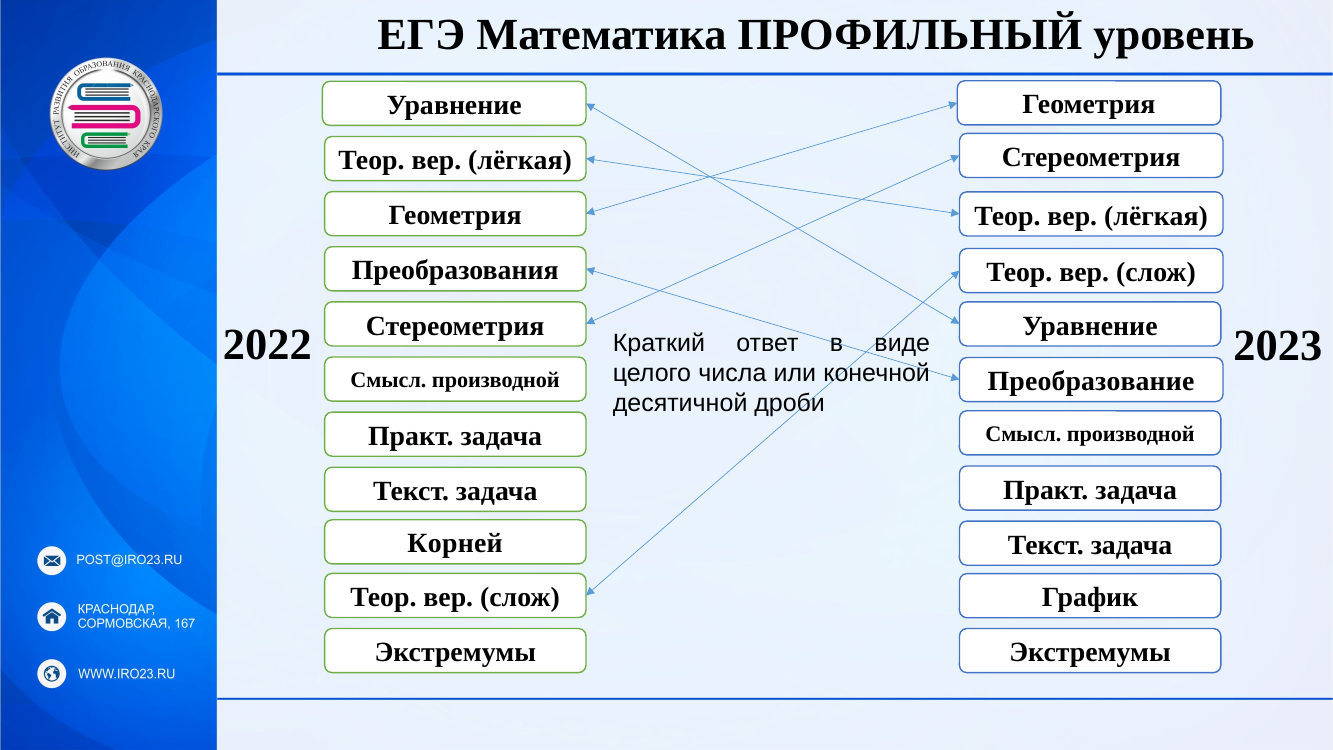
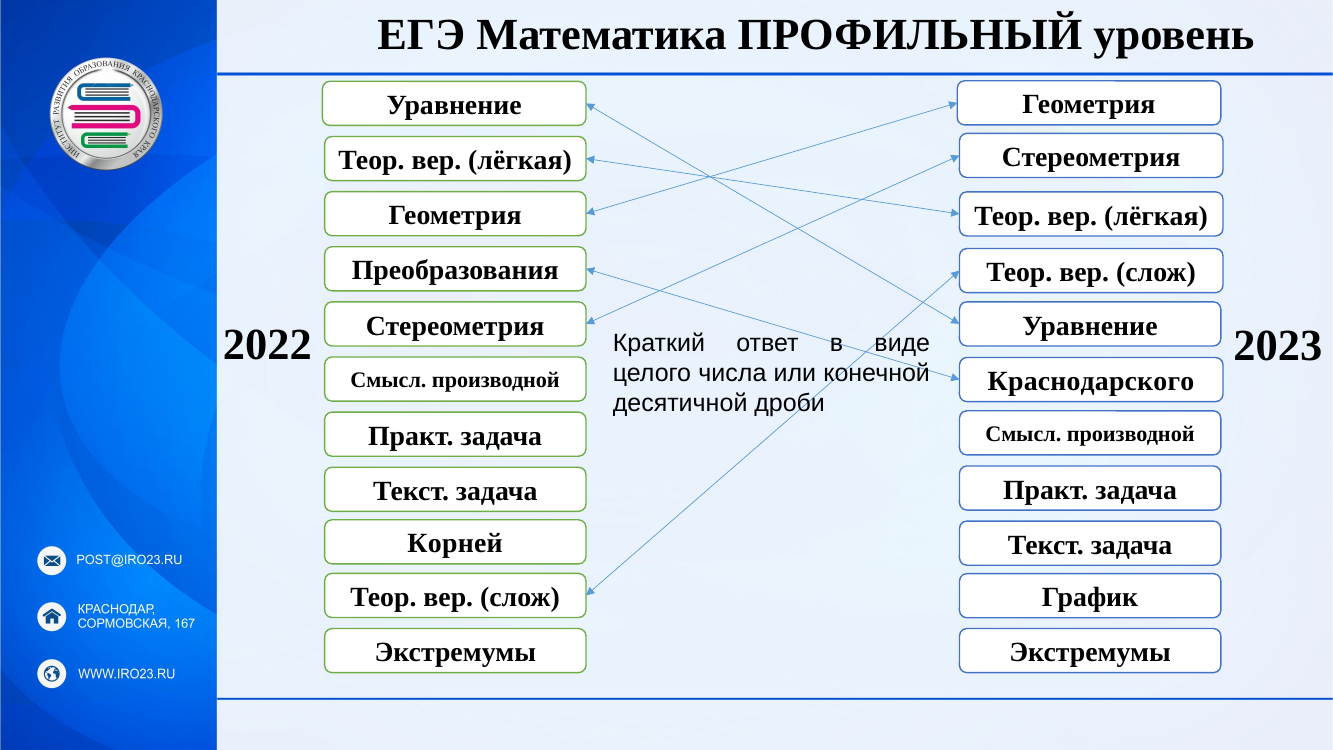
Преобразование: Преобразование -> Краснодарского
